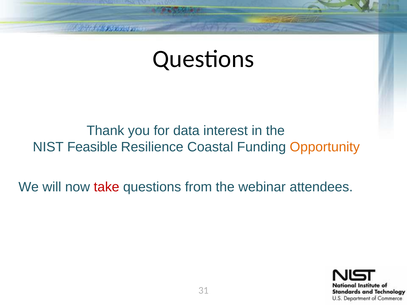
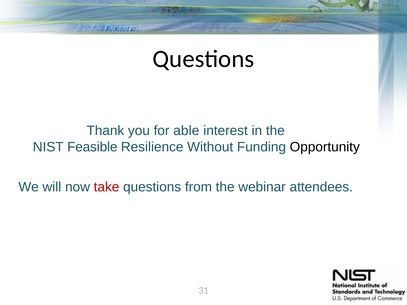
data: data -> able
Coastal: Coastal -> Without
Opportunity colour: orange -> black
